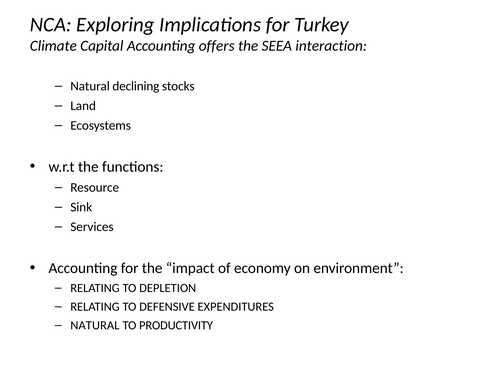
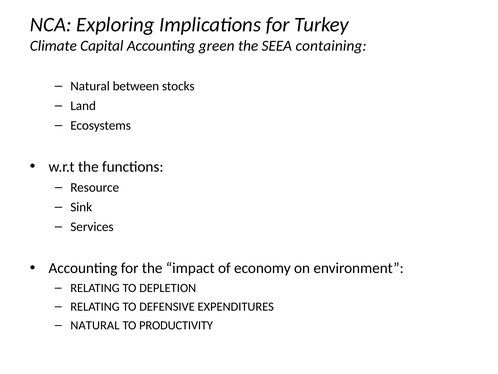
offers: offers -> green
interaction: interaction -> containing
declining: declining -> between
